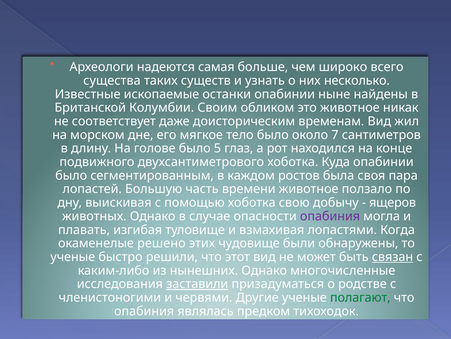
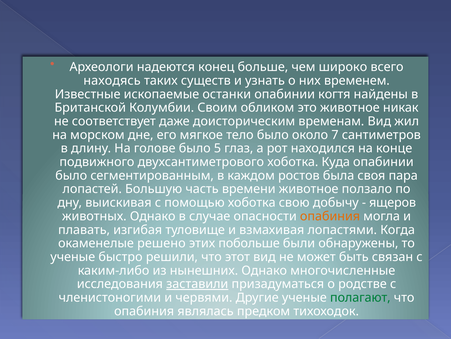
самая: самая -> конец
существа: существа -> находясь
несколько: несколько -> временем
ныне: ныне -> когтя
опабиния at (330, 216) colour: purple -> orange
чудовище: чудовище -> побольше
связан underline: present -> none
